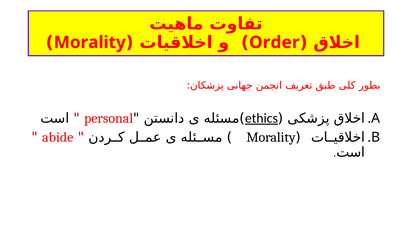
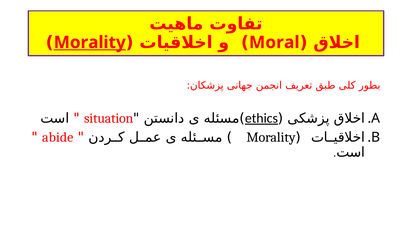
Morality at (90, 42) underline: none -> present
Order: Order -> Moral
personal: personal -> situation
